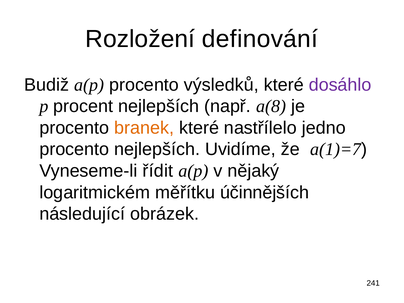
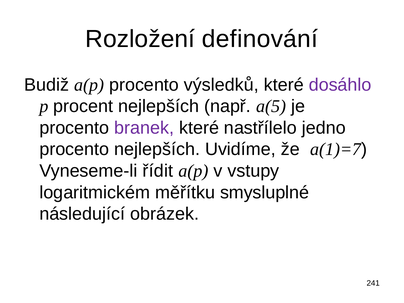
a(8: a(8 -> a(5
branek colour: orange -> purple
nějaký: nějaký -> vstupy
účinnějších: účinnějších -> smysluplné
